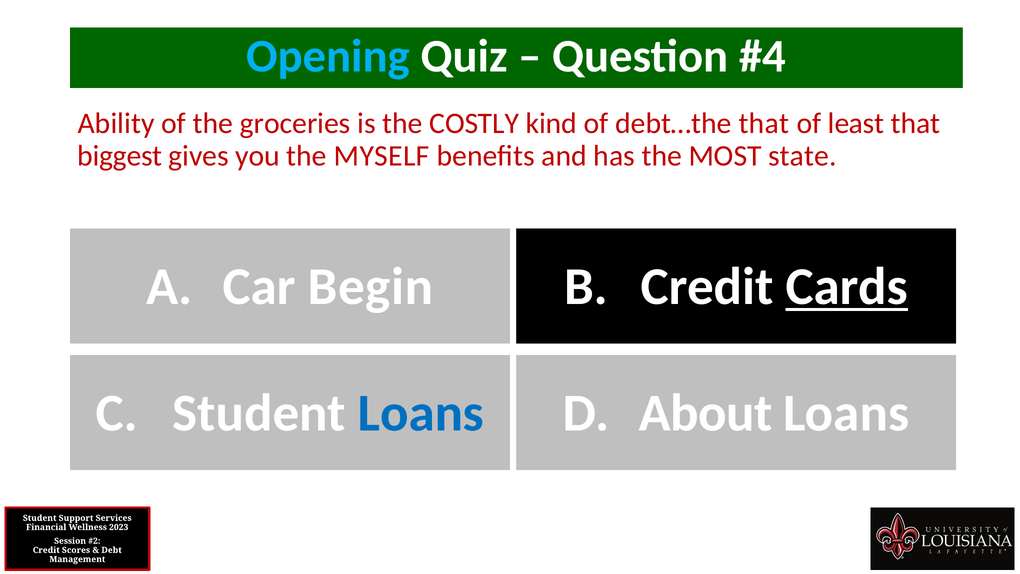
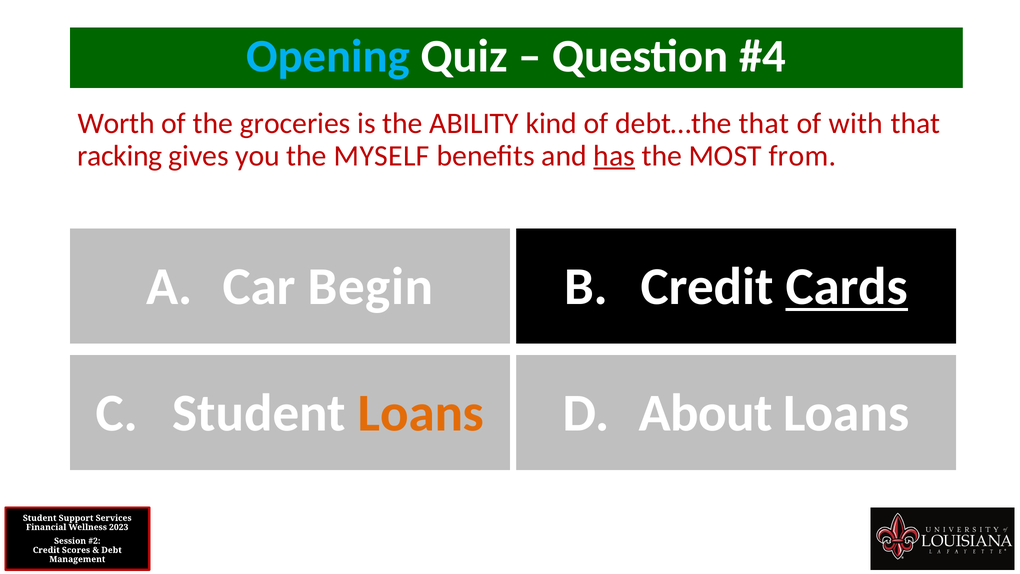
Ability: Ability -> Worth
COSTLY: COSTLY -> ABILITY
least: least -> with
biggest: biggest -> racking
has underline: none -> present
state: state -> from
Loans at (421, 413) colour: blue -> orange
